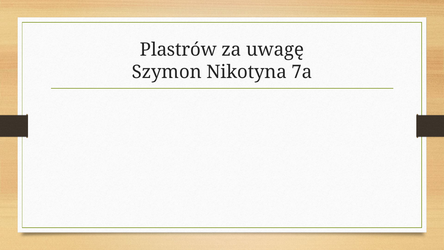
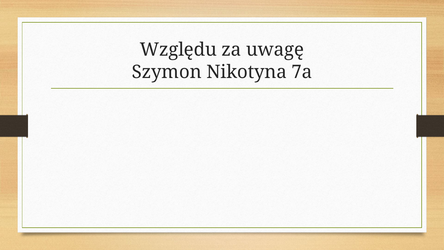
Plastrów: Plastrów -> Względu
